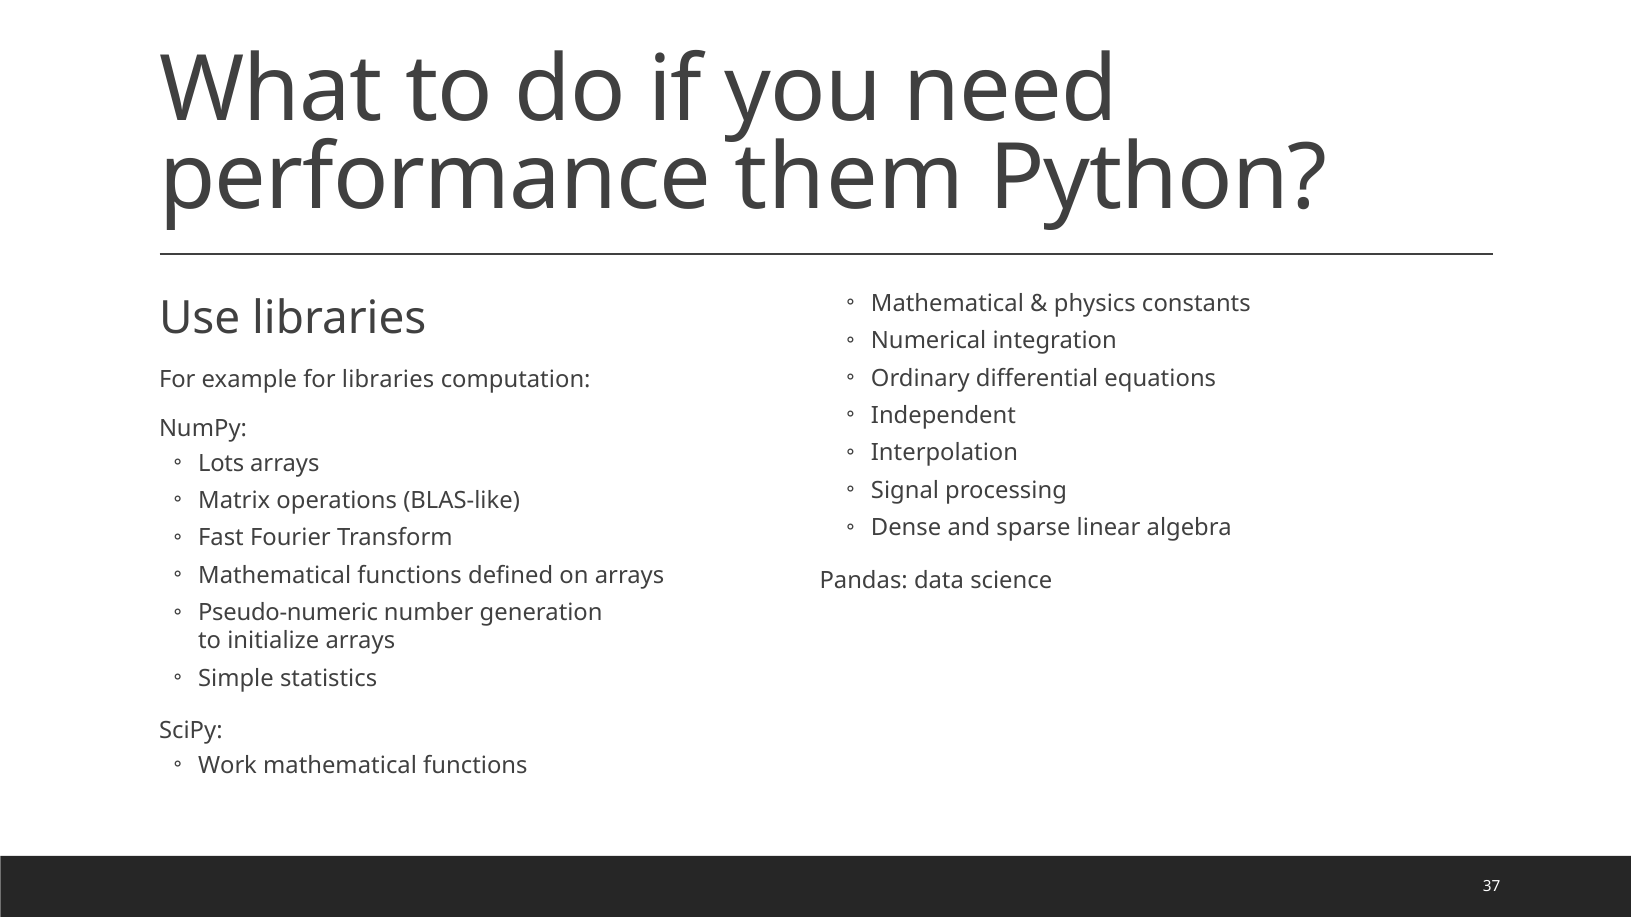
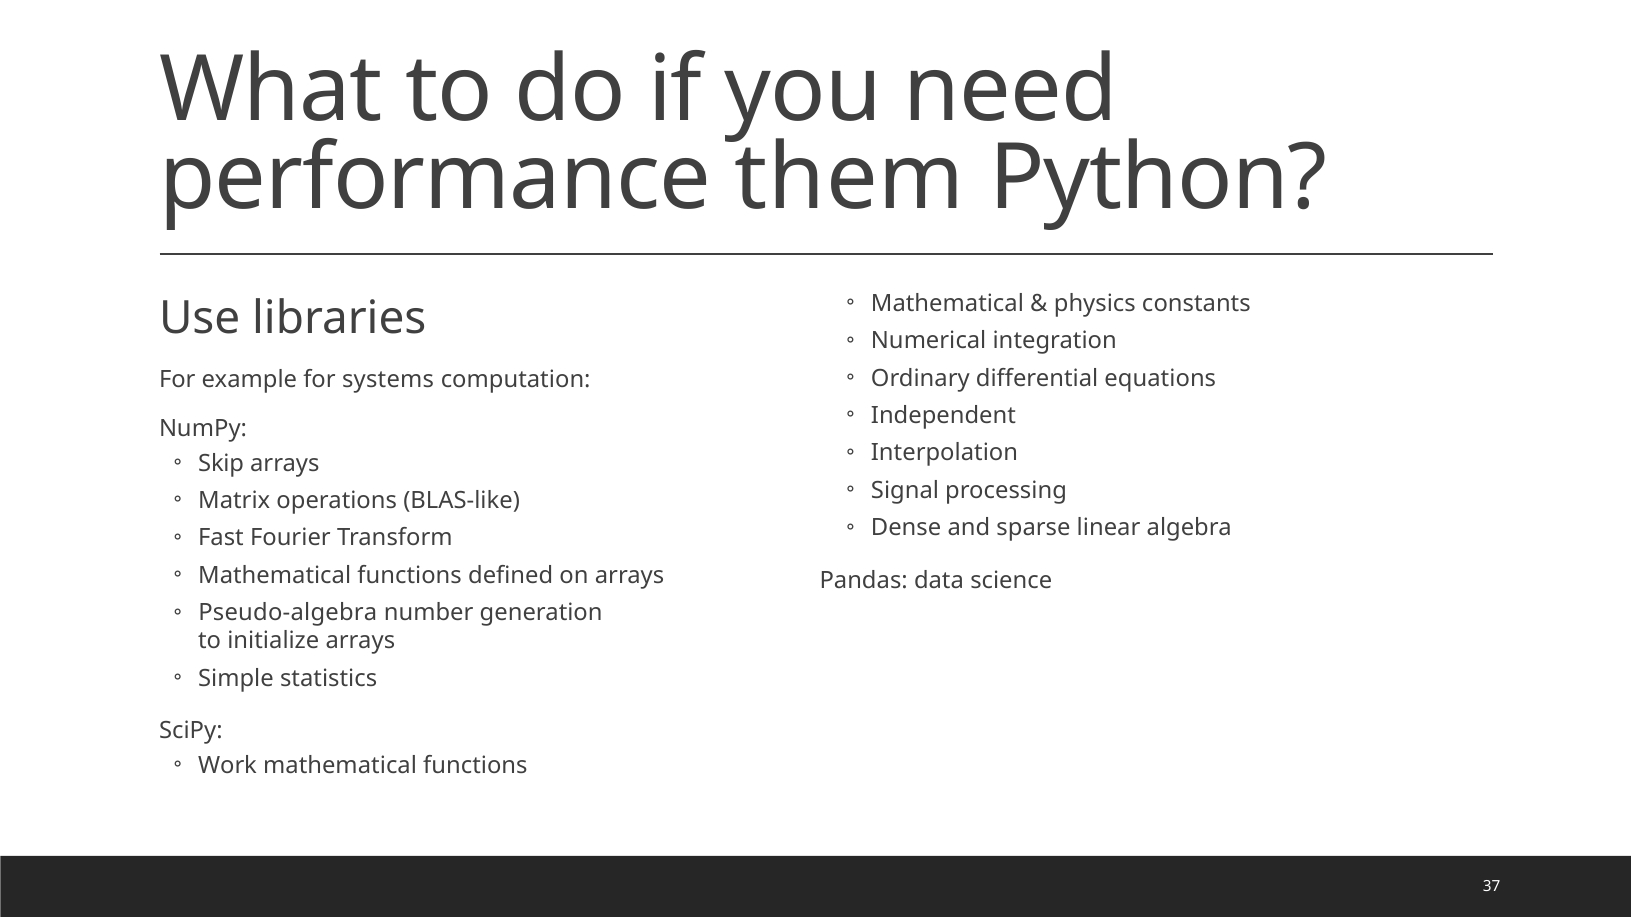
for libraries: libraries -> systems
Lots: Lots -> Skip
Pseudo-numeric: Pseudo-numeric -> Pseudo-algebra
